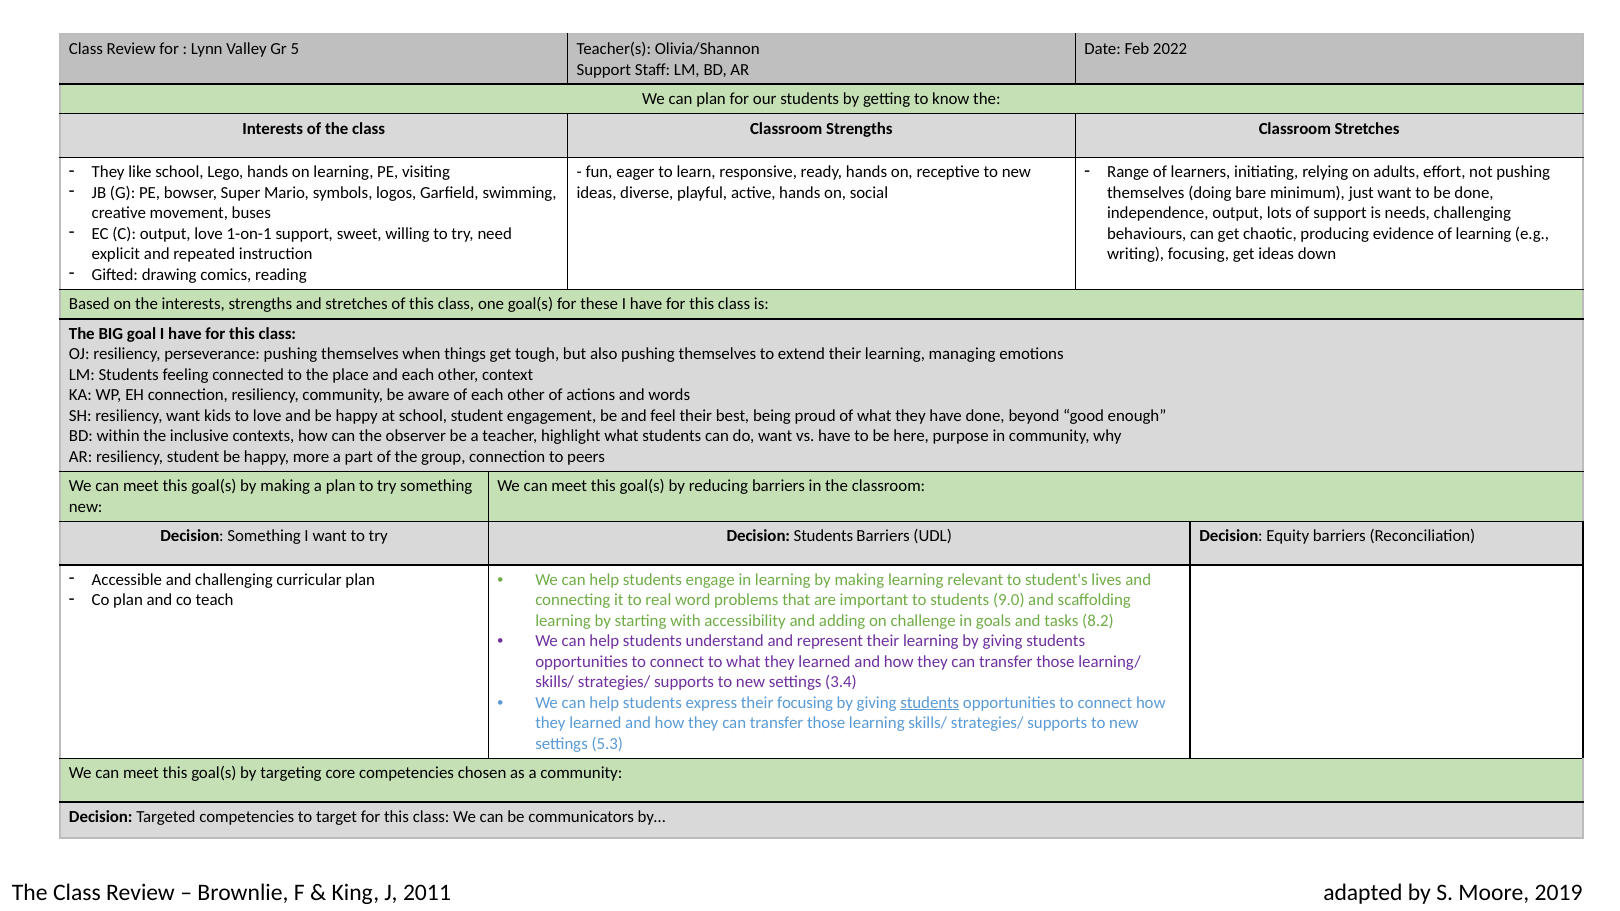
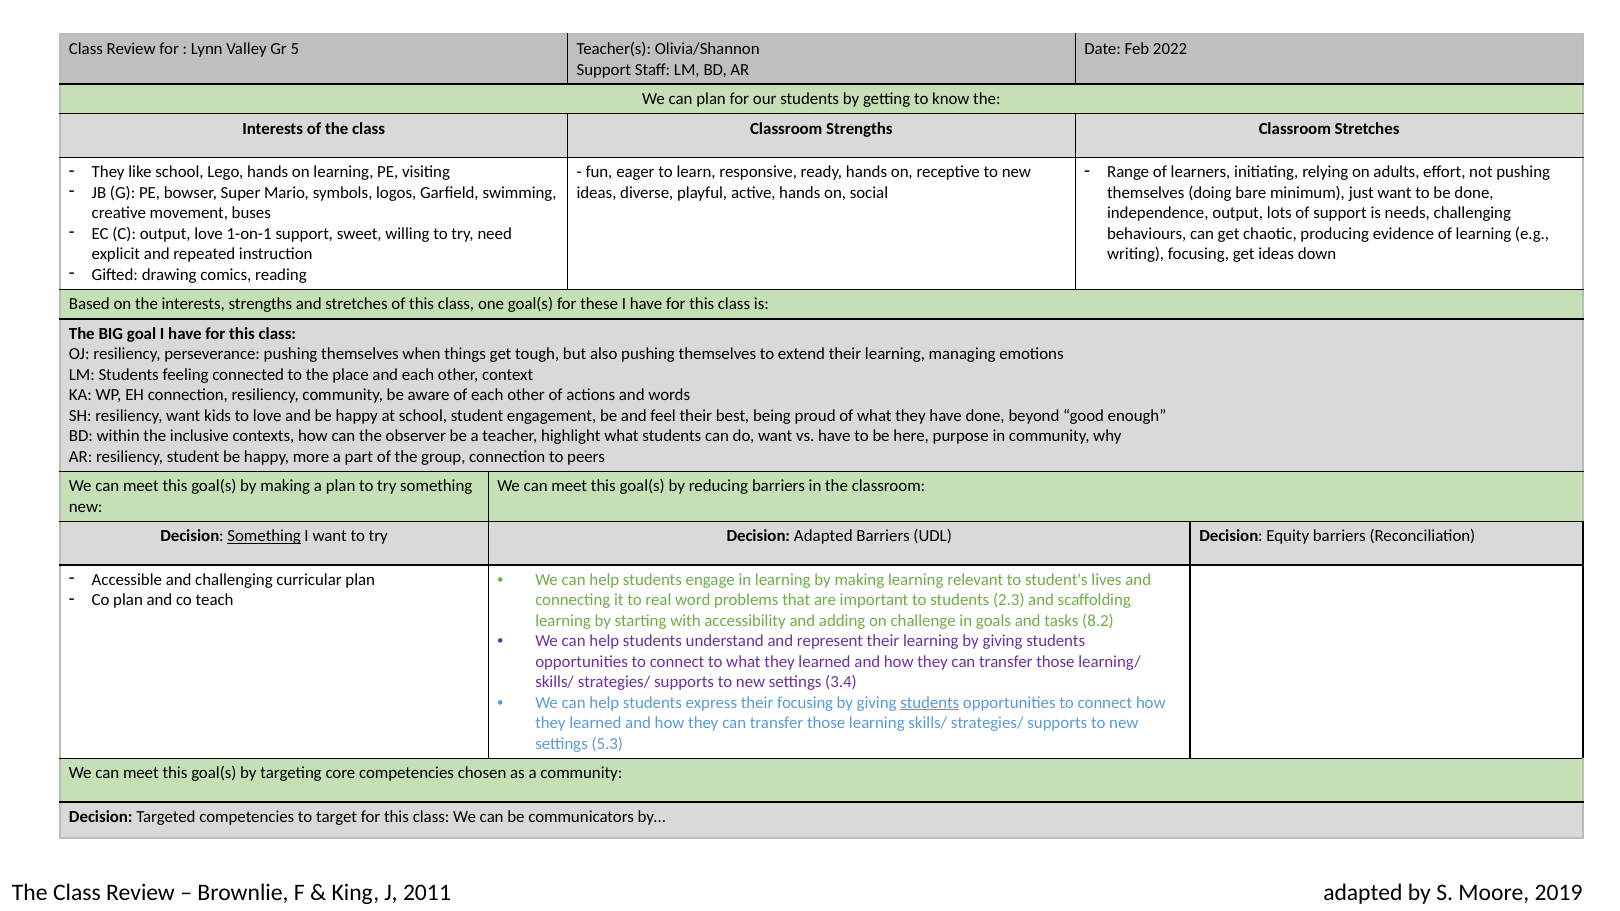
Something at (264, 536) underline: none -> present
Decision Students: Students -> Adapted
9.0: 9.0 -> 2.3
